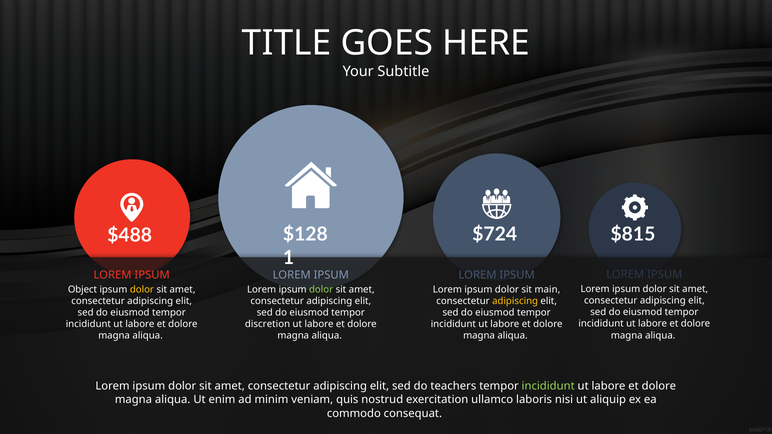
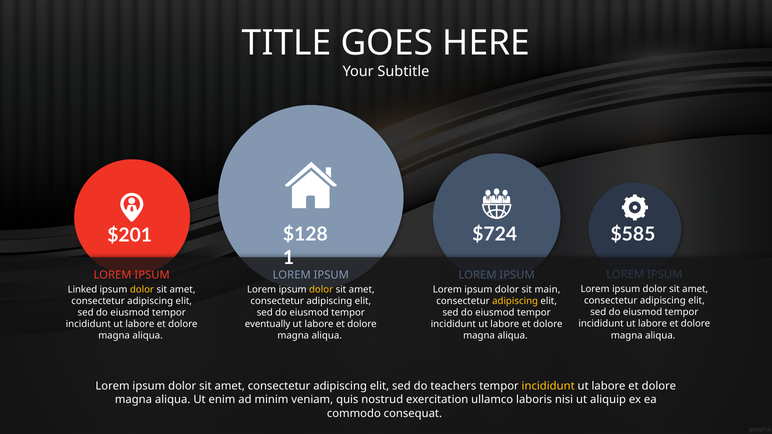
$815: $815 -> $585
$488: $488 -> $201
Object: Object -> Linked
dolor at (321, 290) colour: light green -> yellow
discretion: discretion -> eventually
incididunt at (548, 386) colour: light green -> yellow
